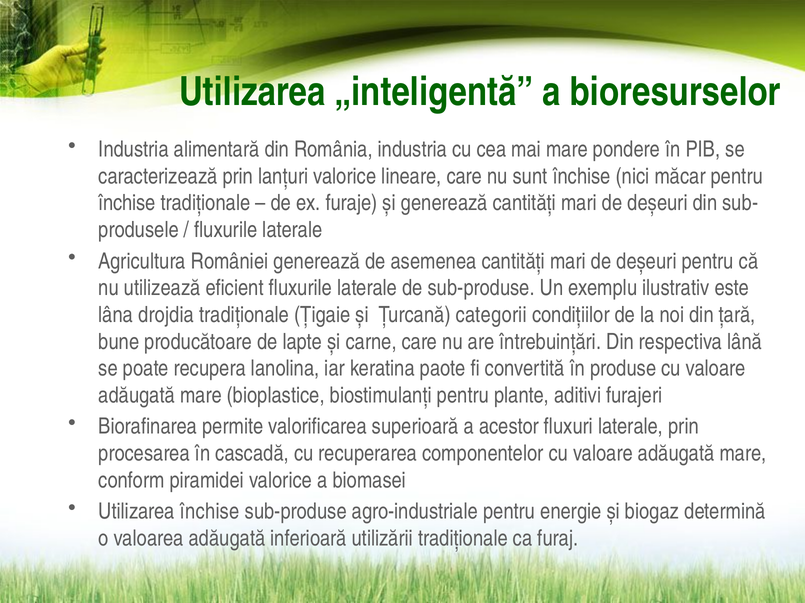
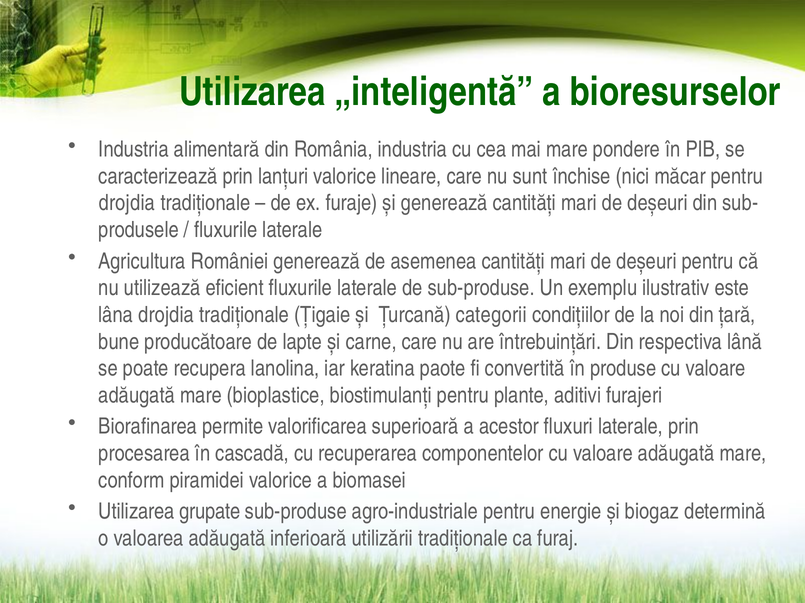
închise at (127, 203): închise -> drojdia
Utilizarea închise: închise -> grupate
